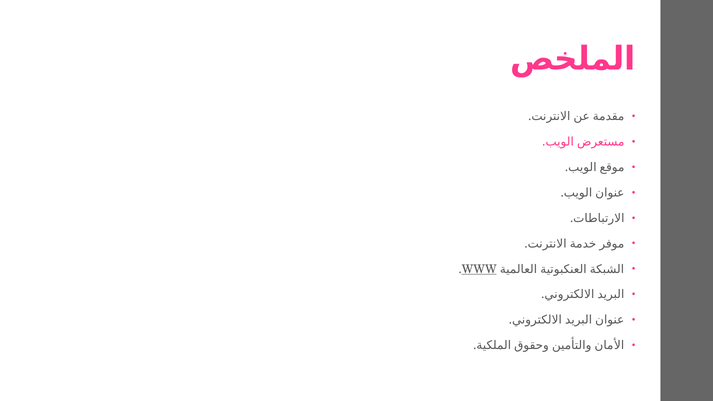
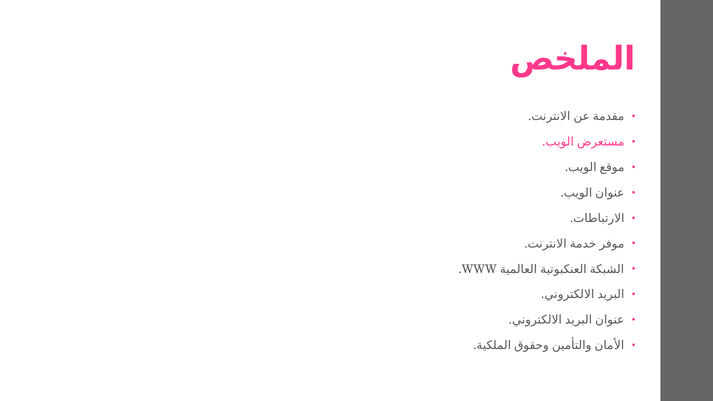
WWW underline: present -> none
